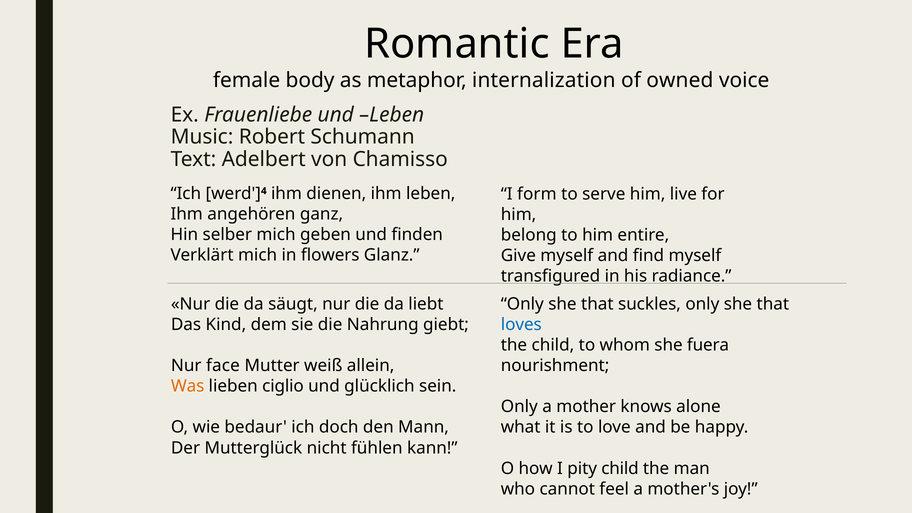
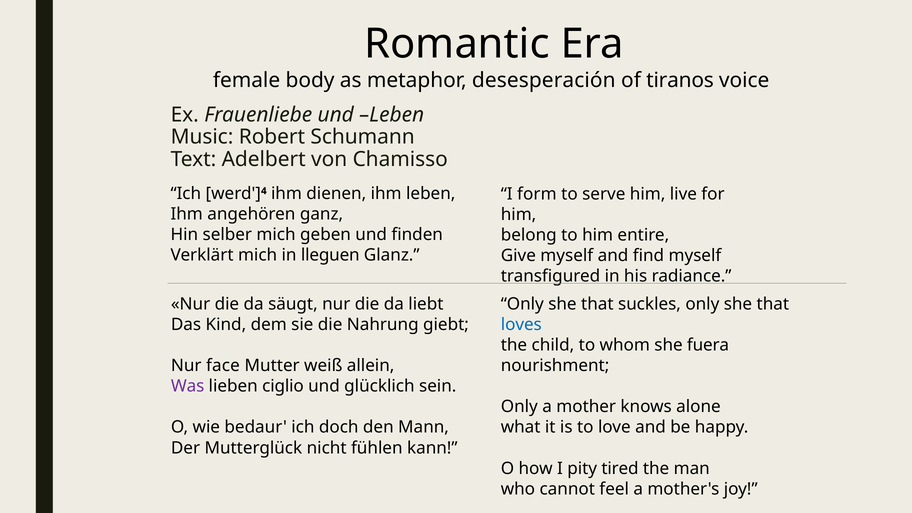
internalization: internalization -> desesperación
owned: owned -> tiranos
flowers: flowers -> lleguen
Was colour: orange -> purple
pity child: child -> tired
